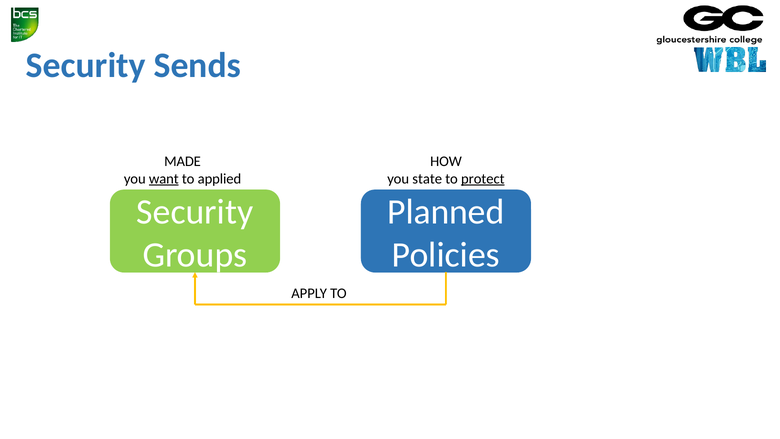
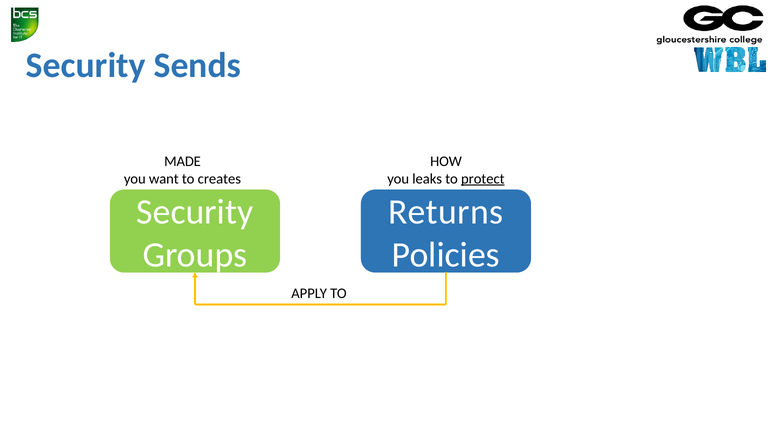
want underline: present -> none
applied: applied -> creates
state: state -> leaks
Planned: Planned -> Returns
